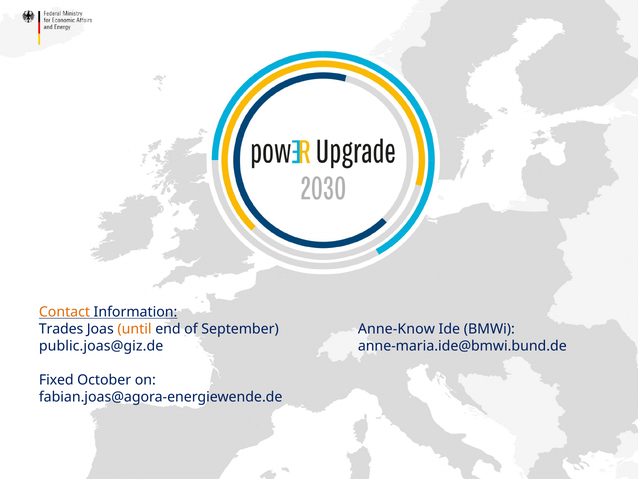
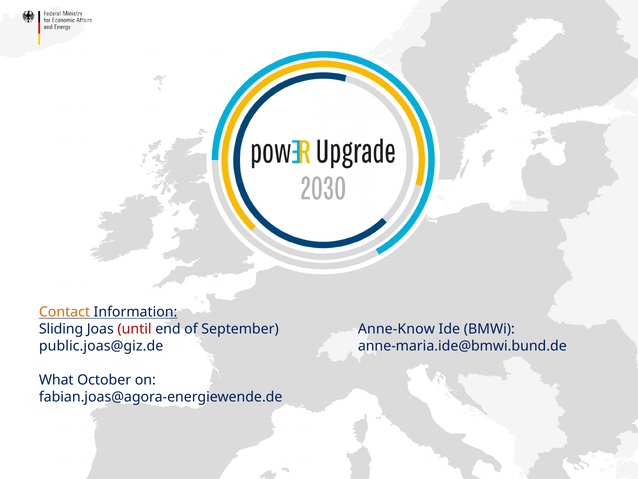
Trades: Trades -> Sliding
until colour: orange -> red
Fixed: Fixed -> What
